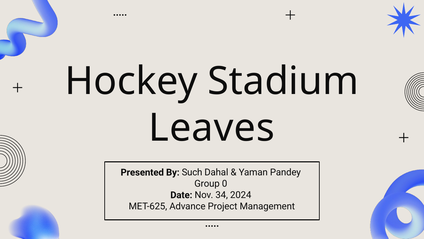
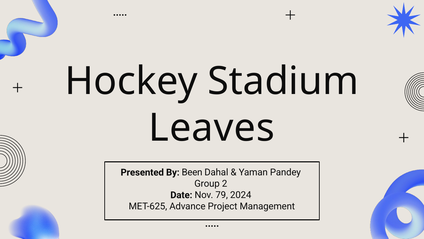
Such: Such -> Been
0: 0 -> 2
34: 34 -> 79
